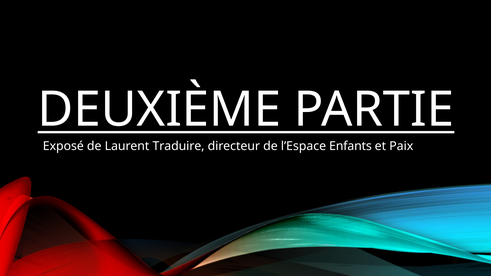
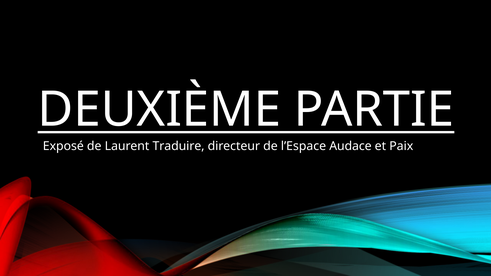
Enfants: Enfants -> Audace
